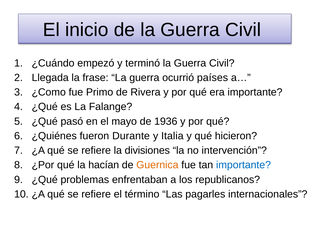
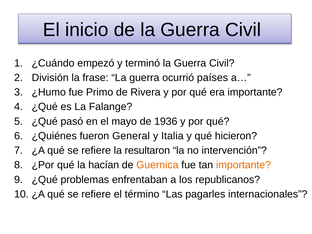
Llegada: Llegada -> División
¿Como: ¿Como -> ¿Humo
Durante: Durante -> General
divisiones: divisiones -> resultaron
importante at (243, 165) colour: blue -> orange
